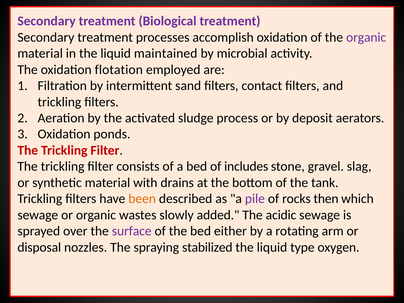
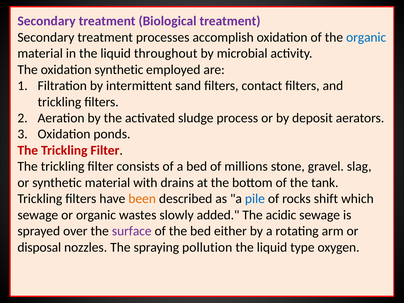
organic at (366, 37) colour: purple -> blue
maintained: maintained -> throughout
oxidation flotation: flotation -> synthetic
includes: includes -> millions
pile colour: purple -> blue
then: then -> shift
stabilized: stabilized -> pollution
